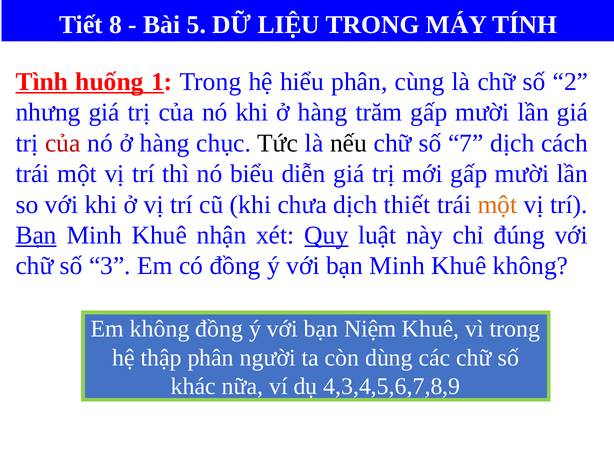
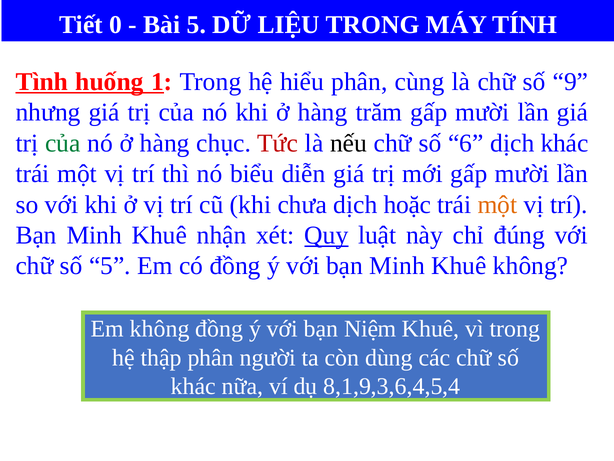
8: 8 -> 0
2: 2 -> 9
của at (63, 143) colour: red -> green
Tức colour: black -> red
7: 7 -> 6
dịch cách: cách -> khác
thiết: thiết -> hoặc
Bạn at (36, 235) underline: present -> none
số 3: 3 -> 5
4,3,4,5,6,7,8,9: 4,3,4,5,6,7,8,9 -> 8,1,9,3,6,4,5,4
